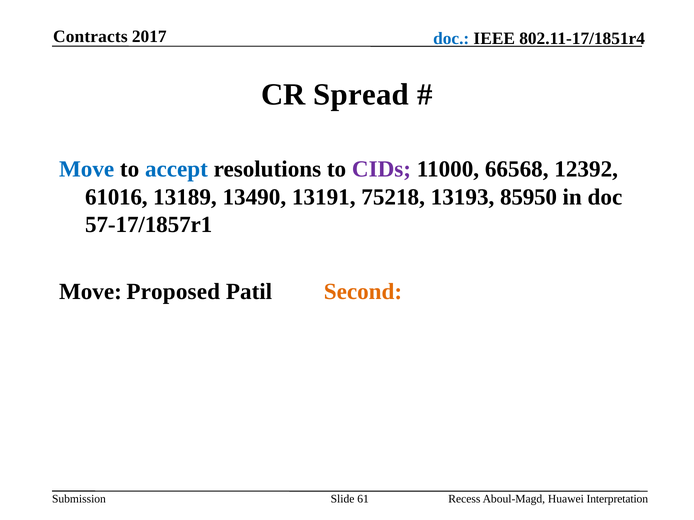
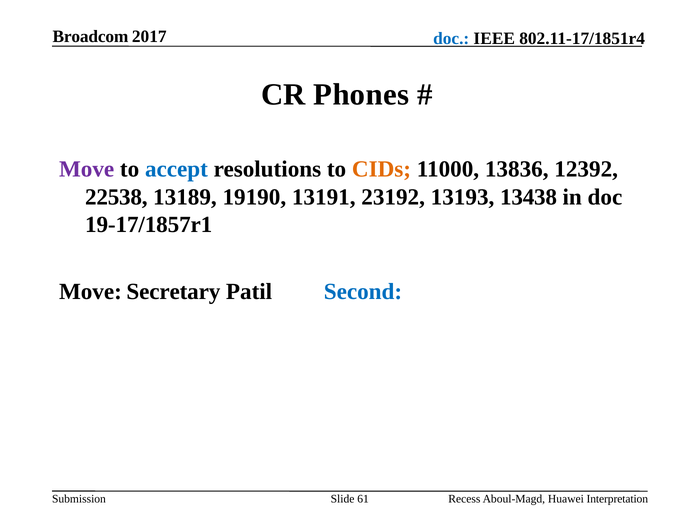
Contracts: Contracts -> Broadcom
Spread: Spread -> Phones
Move at (87, 169) colour: blue -> purple
CIDs colour: purple -> orange
66568: 66568 -> 13836
61016: 61016 -> 22538
13490: 13490 -> 19190
75218: 75218 -> 23192
85950: 85950 -> 13438
57-17/1857r1: 57-17/1857r1 -> 19-17/1857r1
Proposed: Proposed -> Secretary
Second colour: orange -> blue
